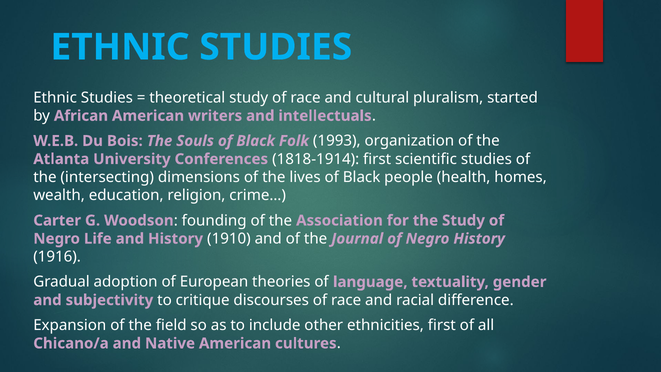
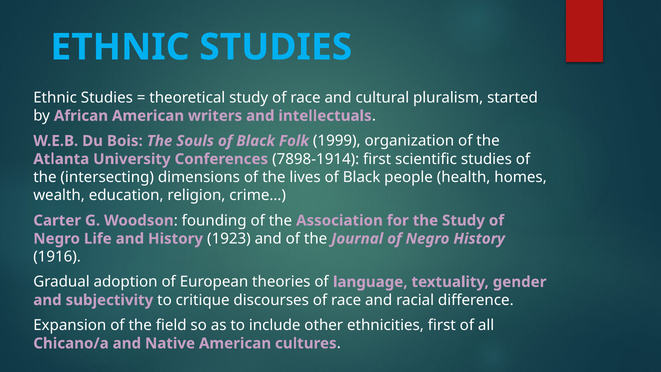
1993: 1993 -> 1999
1818-1914: 1818-1914 -> 7898-1914
1910: 1910 -> 1923
